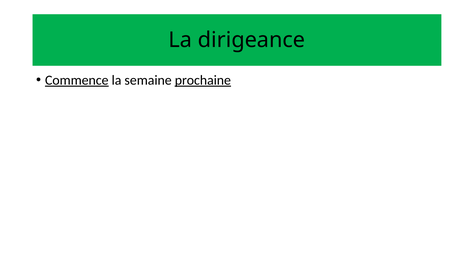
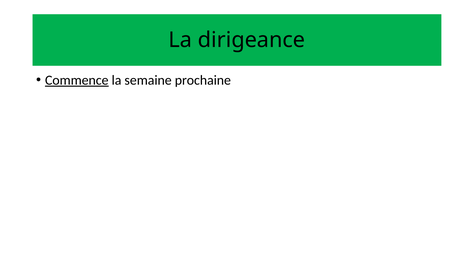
prochaine underline: present -> none
